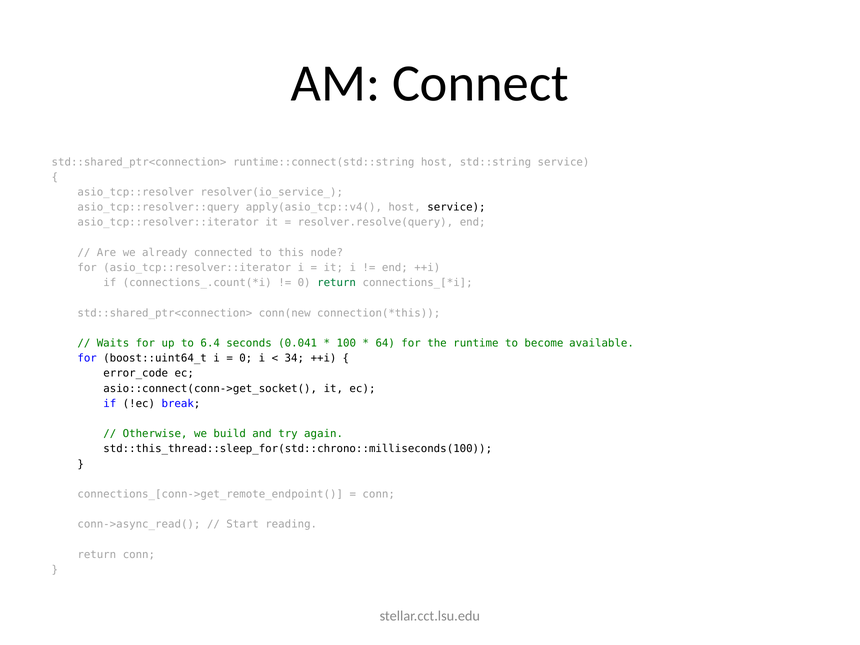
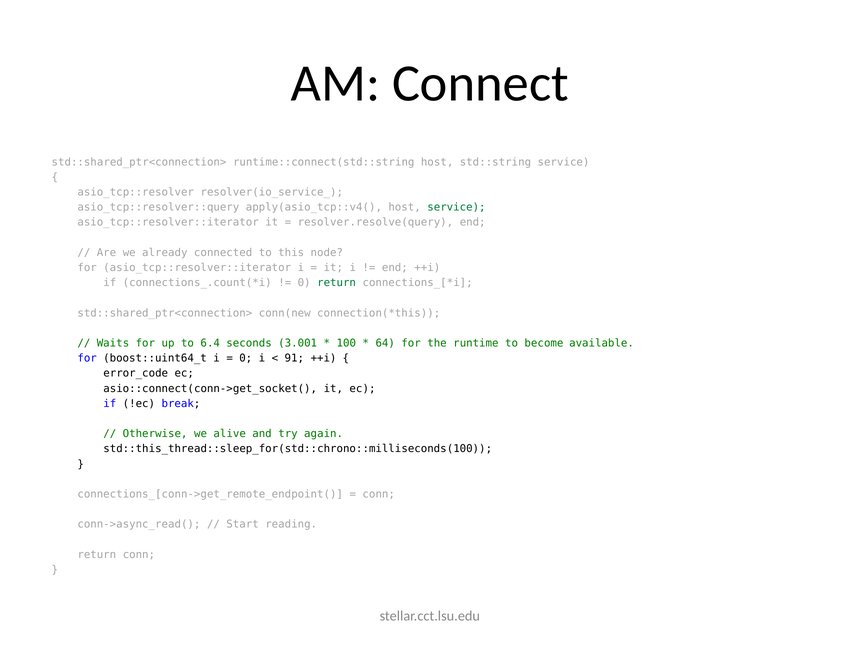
service at (456, 207) colour: black -> green
0.041: 0.041 -> 3.001
34: 34 -> 91
build: build -> alive
